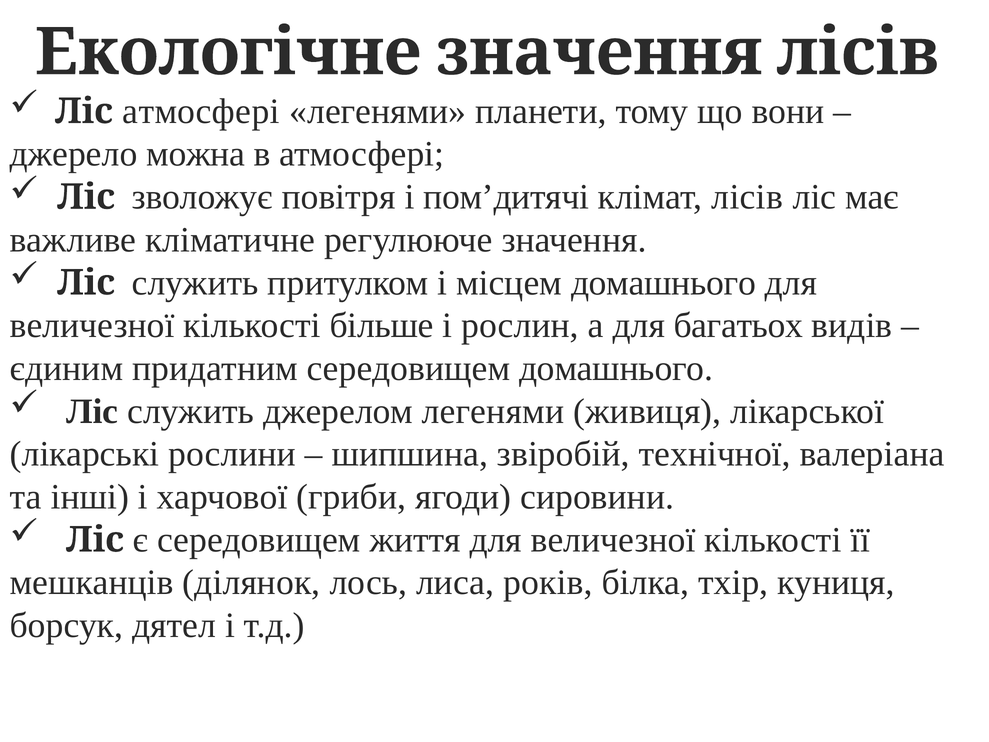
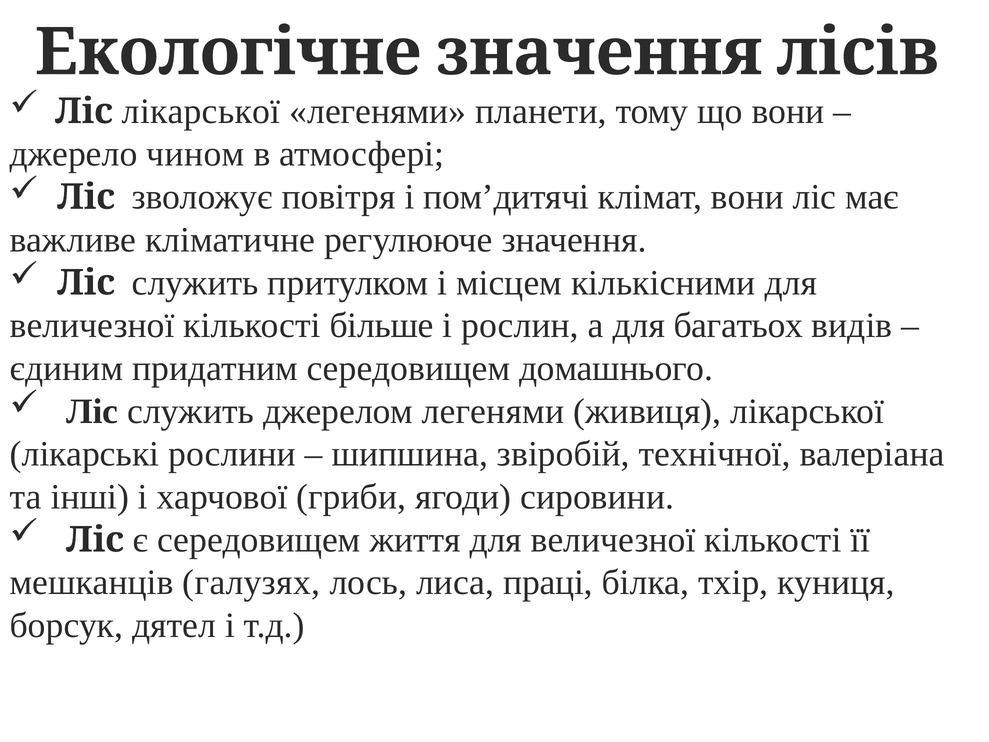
Ліс атмосфері: атмосфері -> лікарської
можна: можна -> чином
клімат лісів: лісів -> вони
місцем домашнього: домашнього -> кількісними
ділянок: ділянок -> галузях
років: років -> праці
